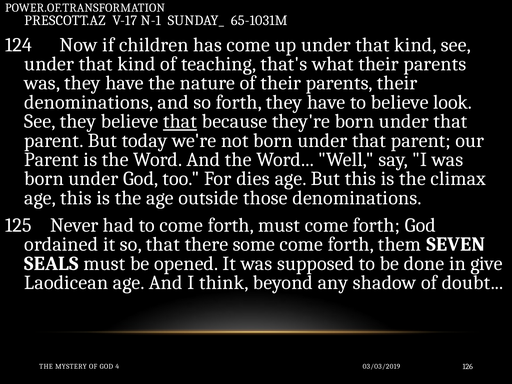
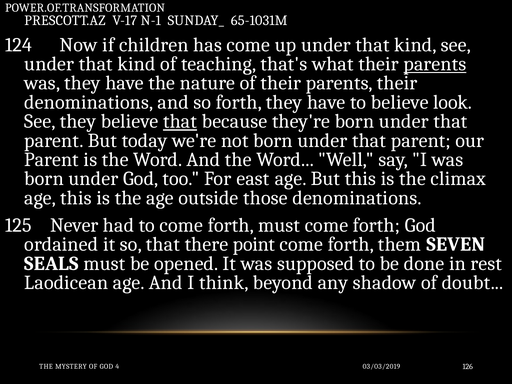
parents at (435, 64) underline: none -> present
dies: dies -> east
some: some -> point
give: give -> rest
